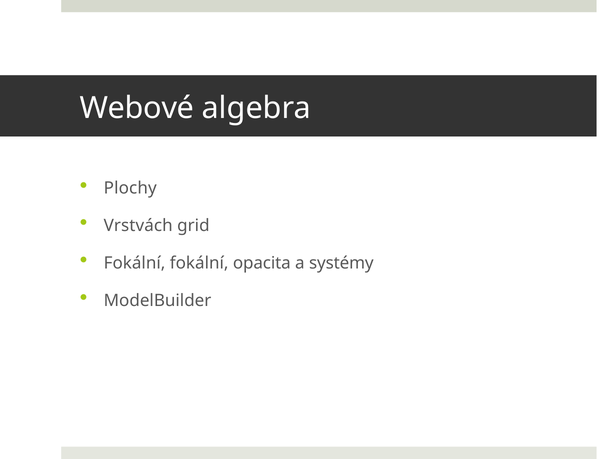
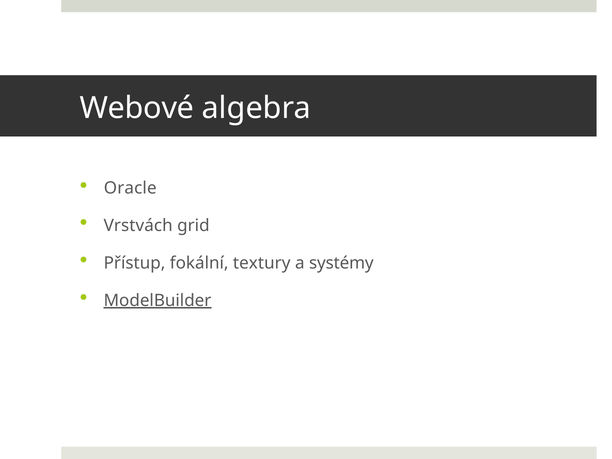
Plochy: Plochy -> Oracle
Fokální at (135, 263): Fokální -> Přístup
opacita: opacita -> textury
ModelBuilder underline: none -> present
